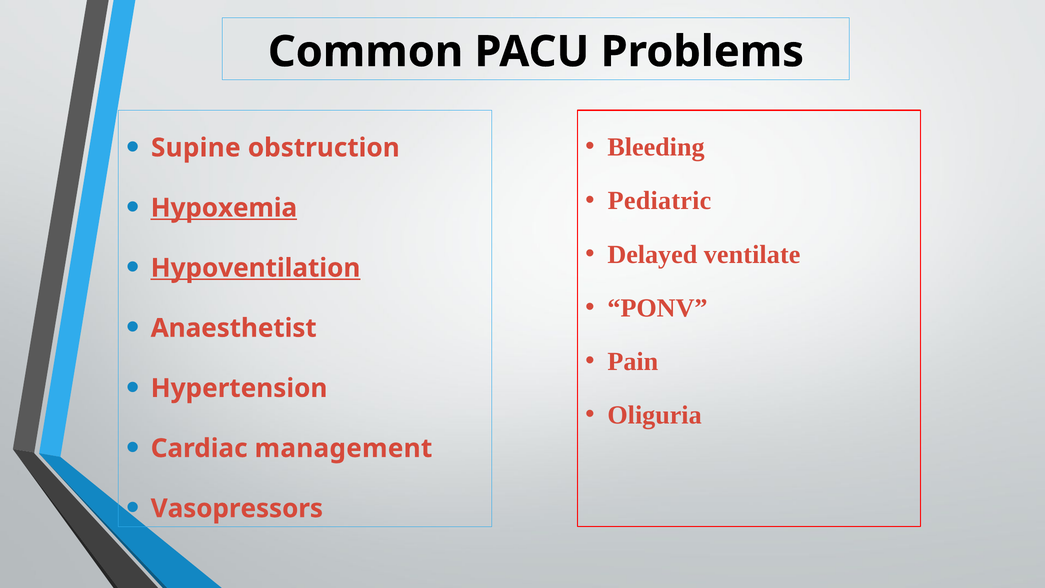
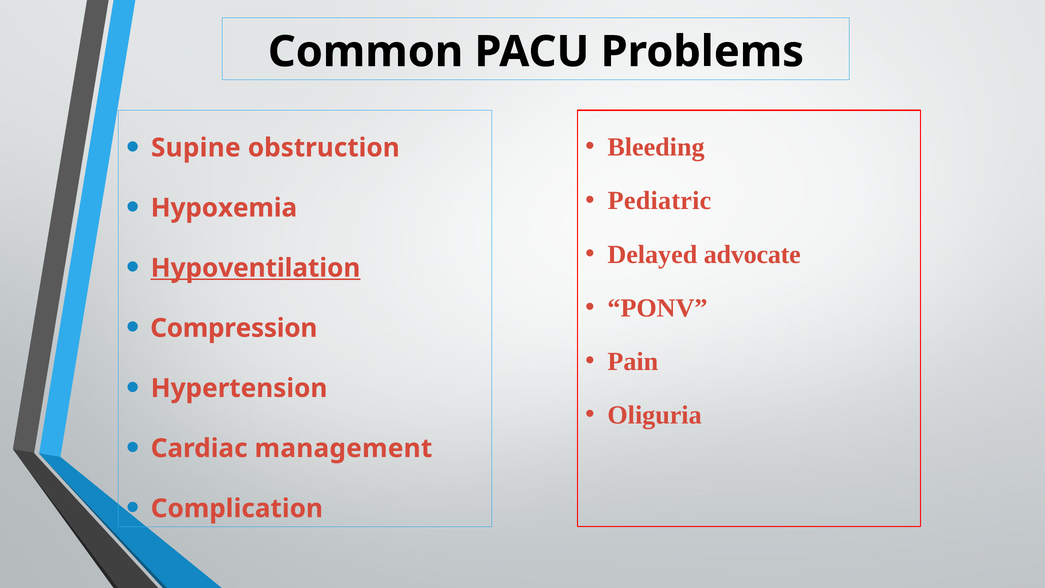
Hypoxemia underline: present -> none
ventilate: ventilate -> advocate
Anaesthetist: Anaesthetist -> Compression
Vasopressors: Vasopressors -> Complication
